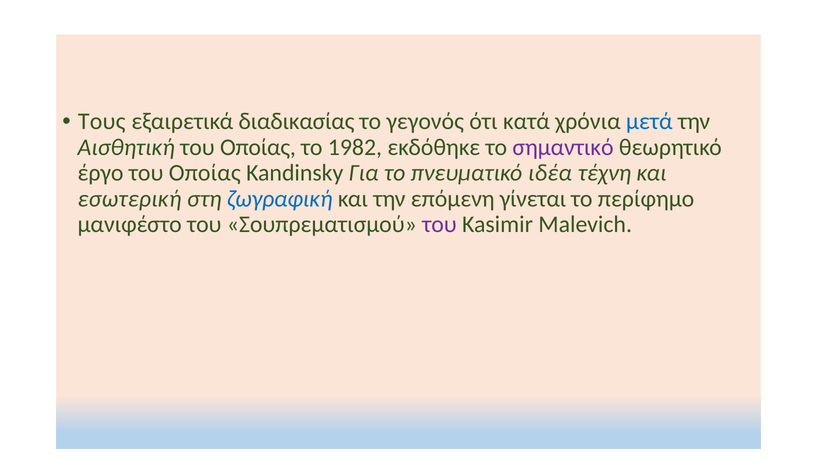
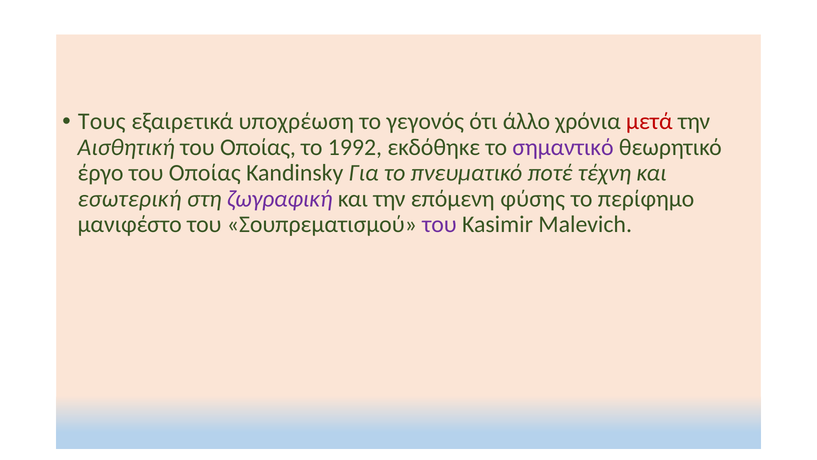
διαδικασίας: διαδικασίας -> υποχρέωση
κατά: κατά -> άλλο
μετά colour: blue -> red
1982: 1982 -> 1992
ιδέα: ιδέα -> ποτέ
ζωγραφική colour: blue -> purple
γίνεται: γίνεται -> φύσης
